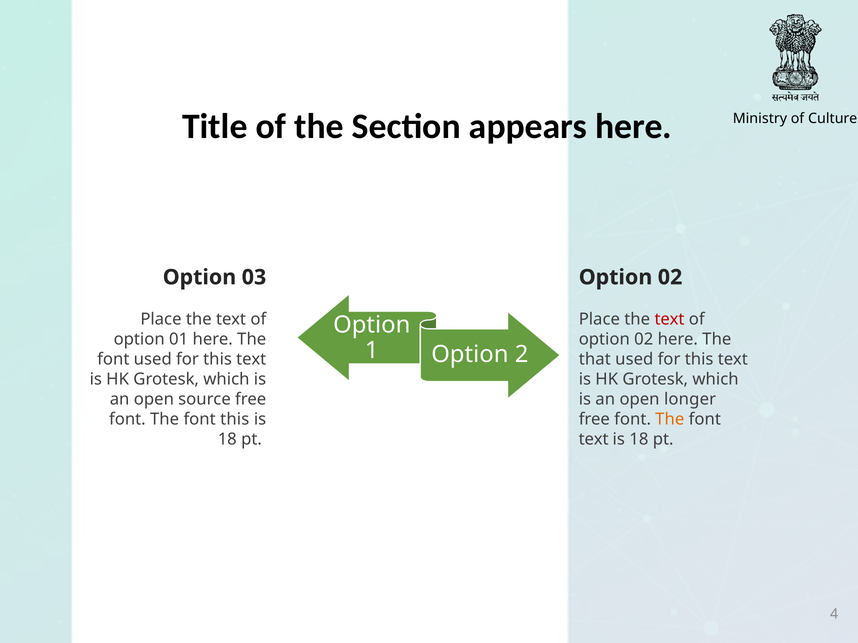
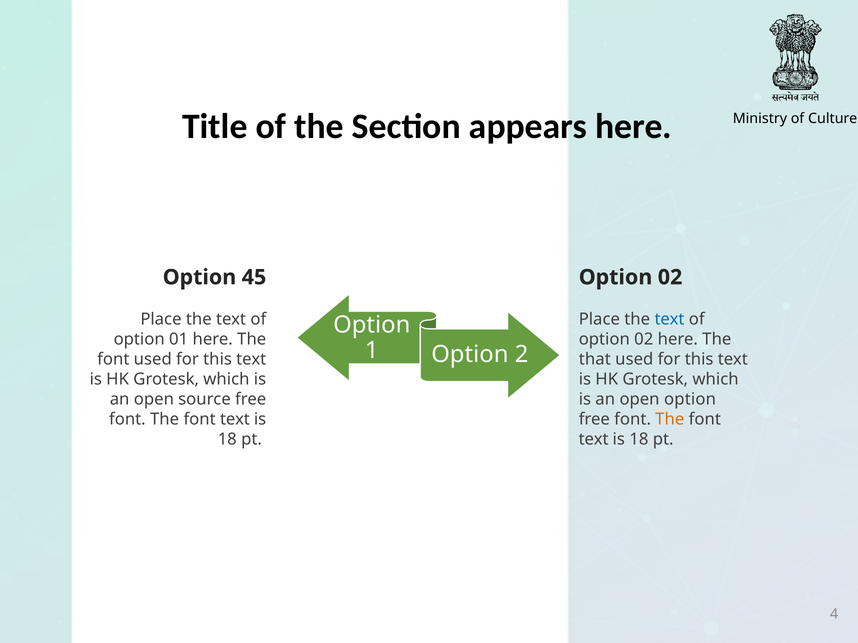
03: 03 -> 45
text at (670, 319) colour: red -> blue
open longer: longer -> option
this at (235, 419): this -> text
